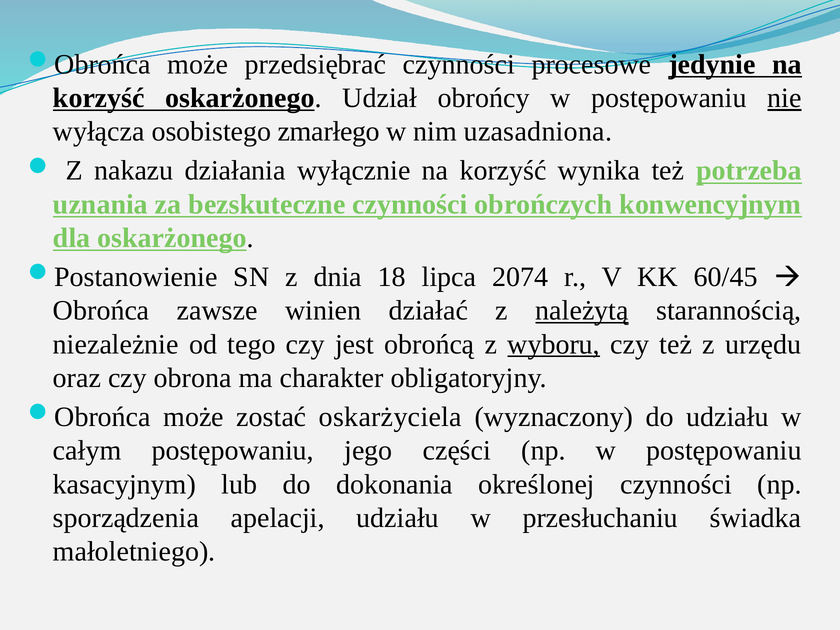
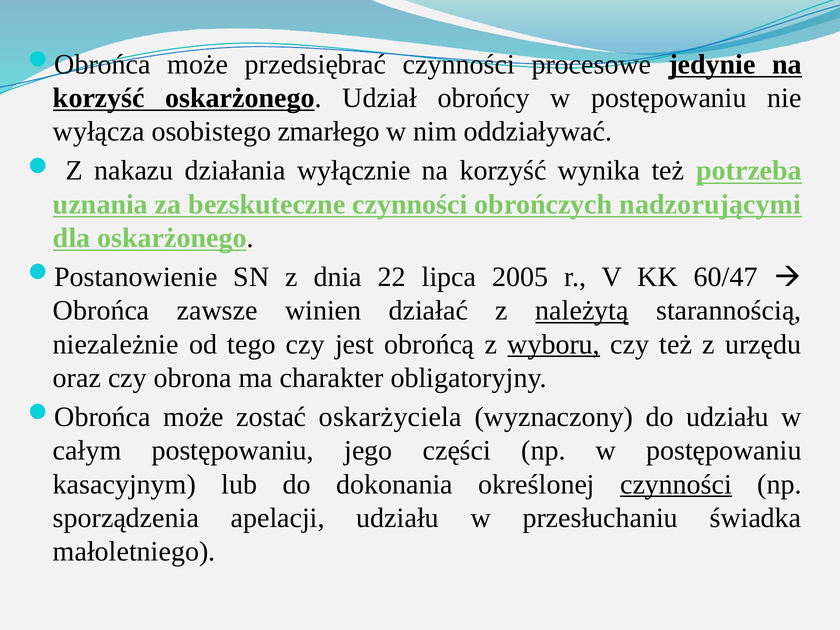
nie underline: present -> none
uzasadniona: uzasadniona -> oddziaływać
konwencyjnym: konwencyjnym -> nadzorującymi
18: 18 -> 22
2074: 2074 -> 2005
60/45: 60/45 -> 60/47
czynności at (676, 484) underline: none -> present
